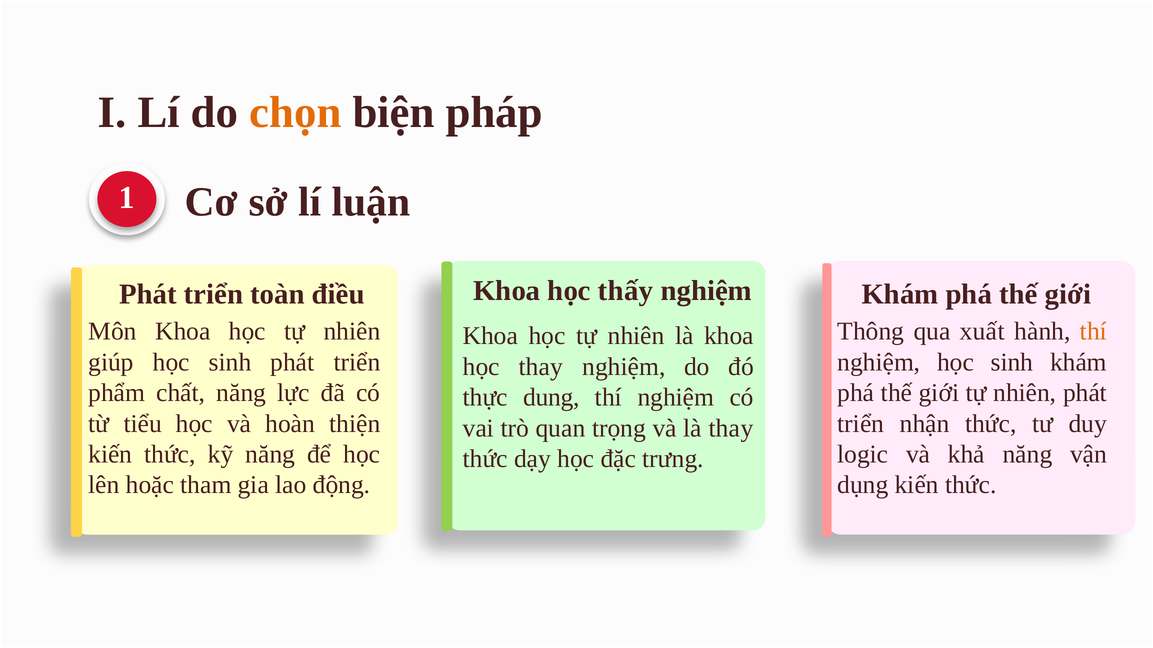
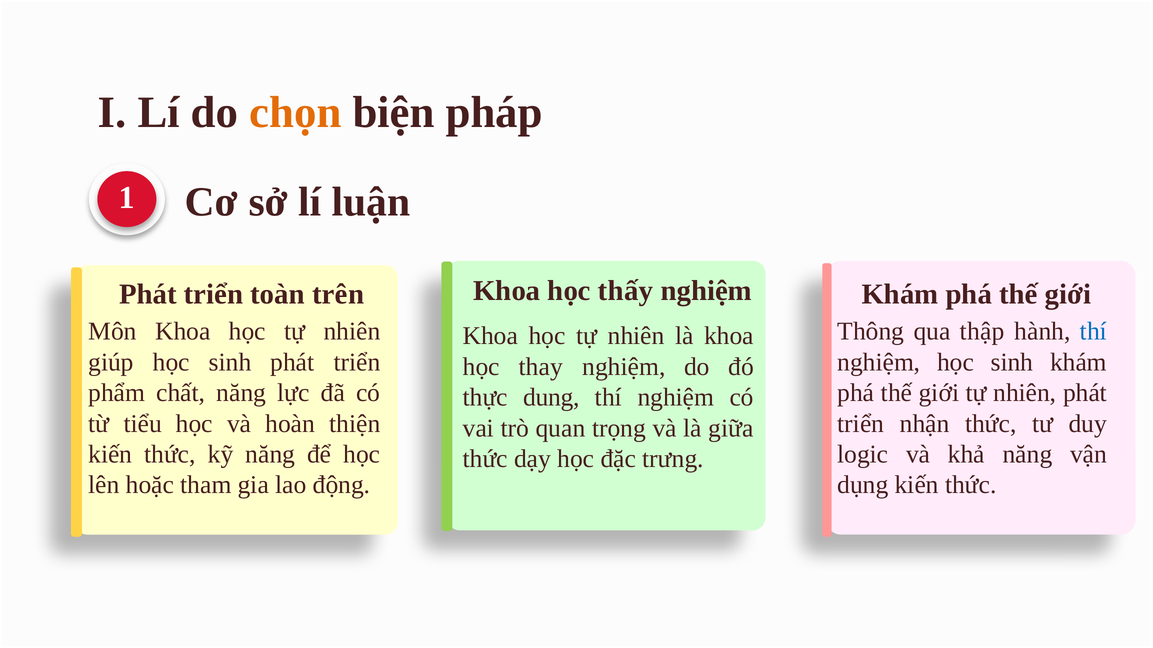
điều: điều -> trên
xuất: xuất -> thập
thí at (1093, 332) colour: orange -> blue
là thay: thay -> giữa
